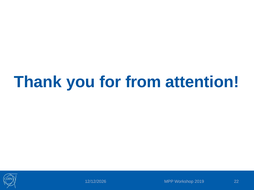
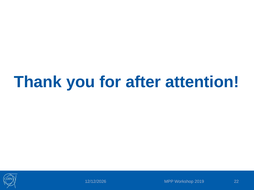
from: from -> after
